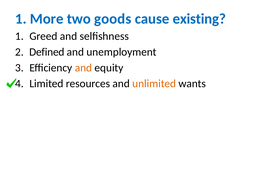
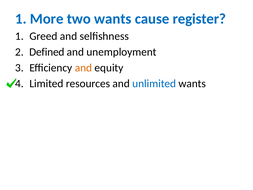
two goods: goods -> wants
existing: existing -> register
unlimited colour: orange -> blue
